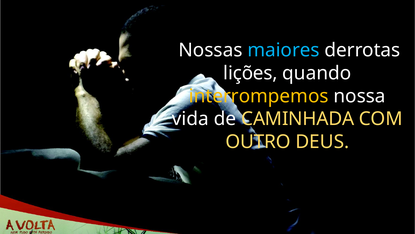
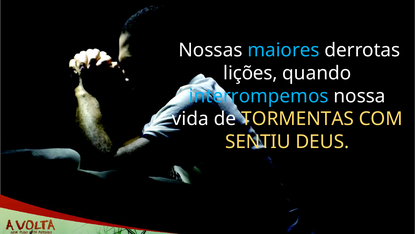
interrompemos colour: yellow -> light blue
CAMINHADA: CAMINHADA -> TORMENTAS
OUTRO: OUTRO -> SENTIU
